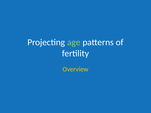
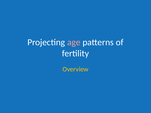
age colour: light green -> pink
